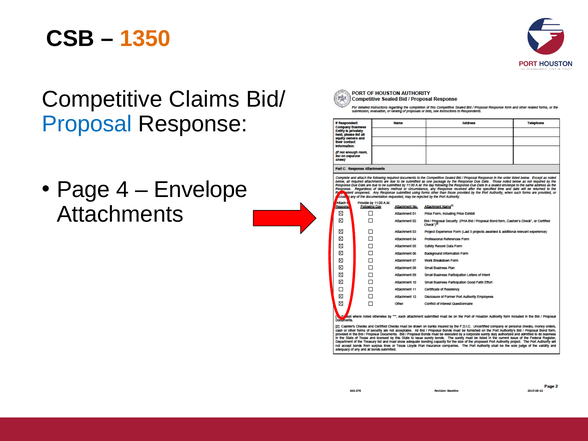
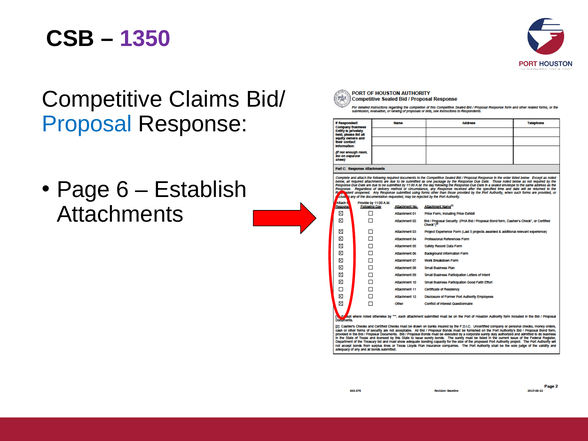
1350 colour: orange -> purple
4: 4 -> 6
Envelope: Envelope -> Establish
